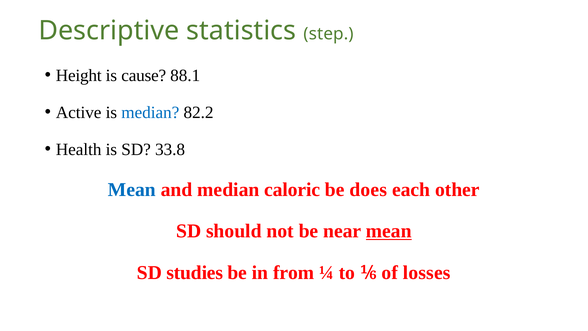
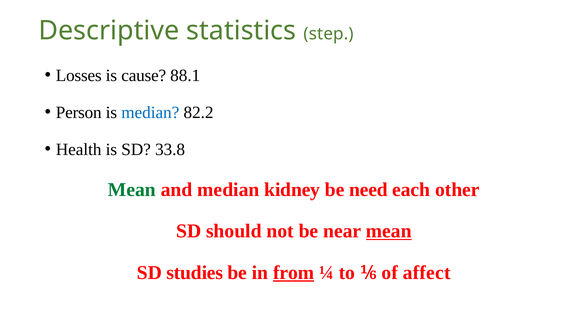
Height: Height -> Losses
Active: Active -> Person
Mean at (132, 189) colour: blue -> green
caloric: caloric -> kidney
does: does -> need
from underline: none -> present
losses: losses -> affect
